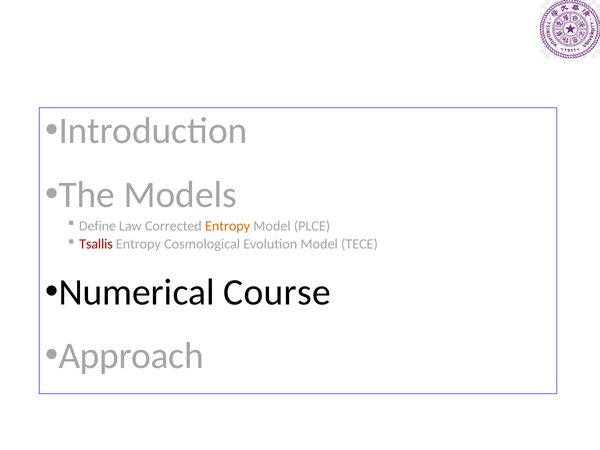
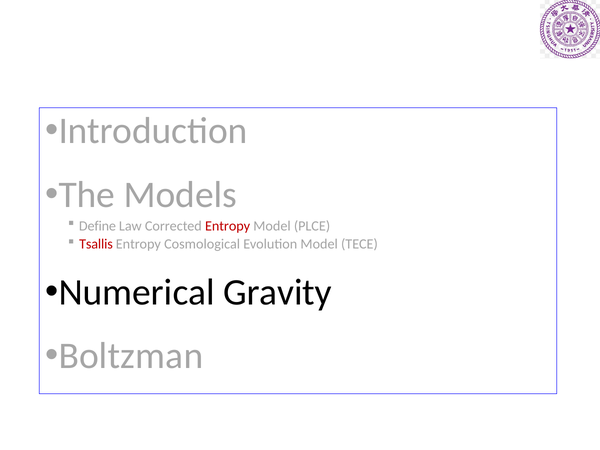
Entropy at (228, 226) colour: orange -> red
Course: Course -> Gravity
Approach: Approach -> Boltzman
